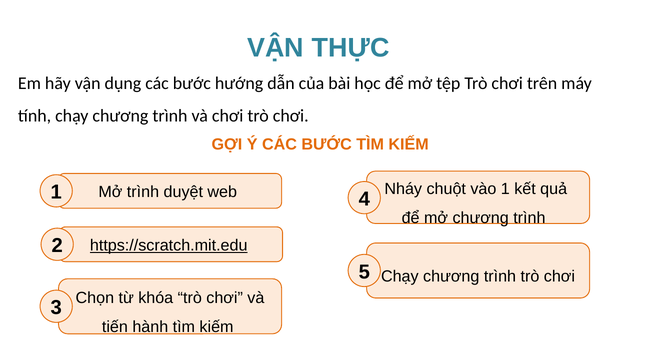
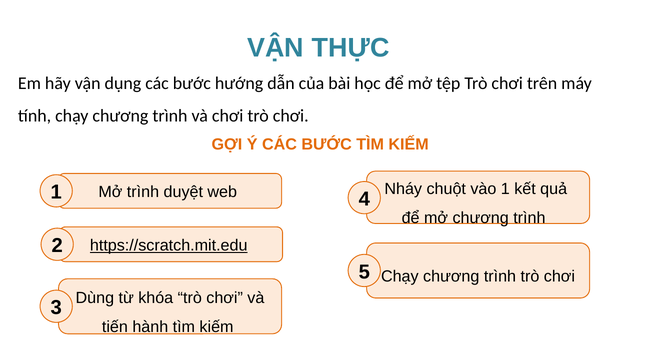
Chọn: Chọn -> Dùng
